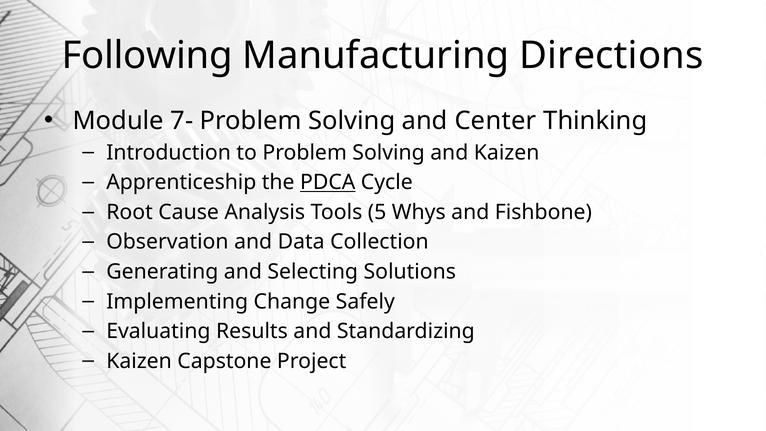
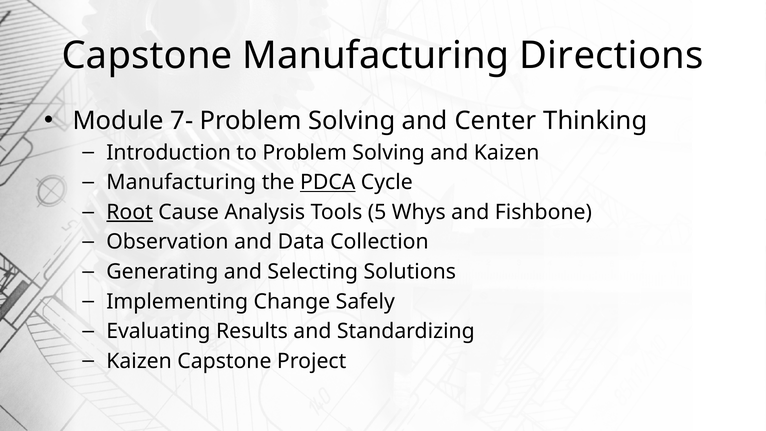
Following at (147, 56): Following -> Capstone
Apprenticeship at (181, 182): Apprenticeship -> Manufacturing
Root underline: none -> present
